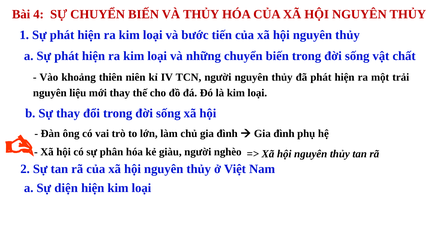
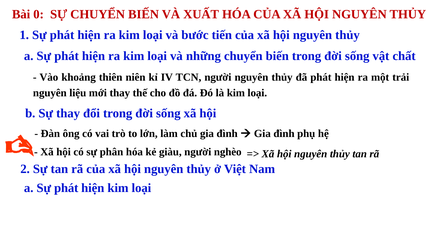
4: 4 -> 0
VÀ THỦY: THỦY -> XUẤT
diện at (66, 188): diện -> phát
